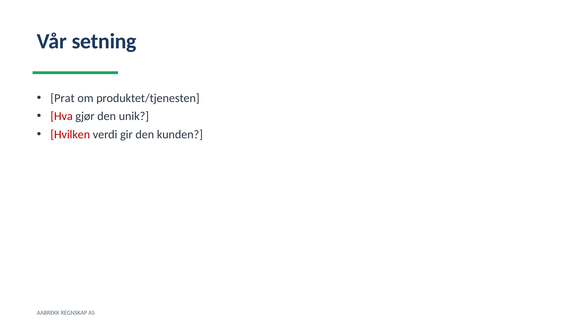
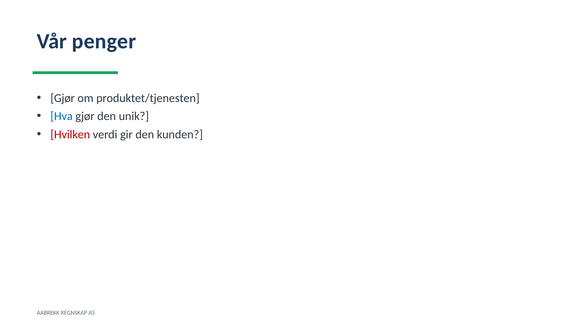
setning: setning -> penger
Prat at (63, 98): Prat -> Gjør
Hva colour: red -> blue
